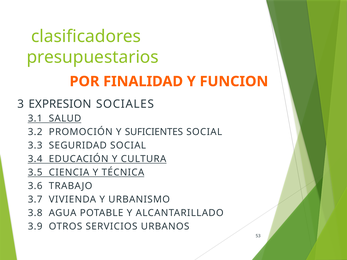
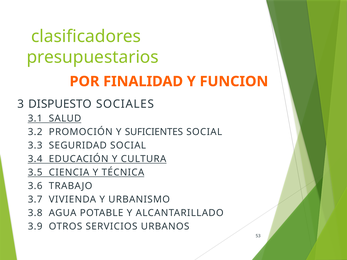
EXPRESION: EXPRESION -> DISPUESTO
